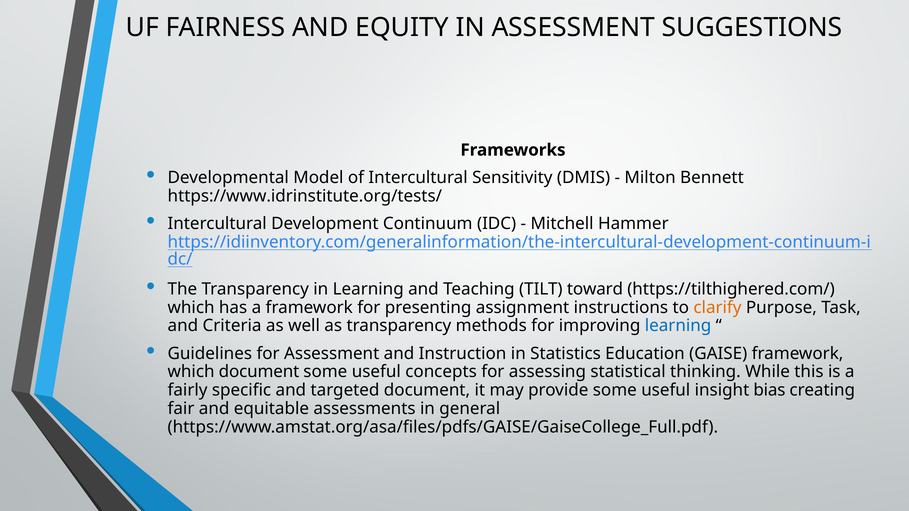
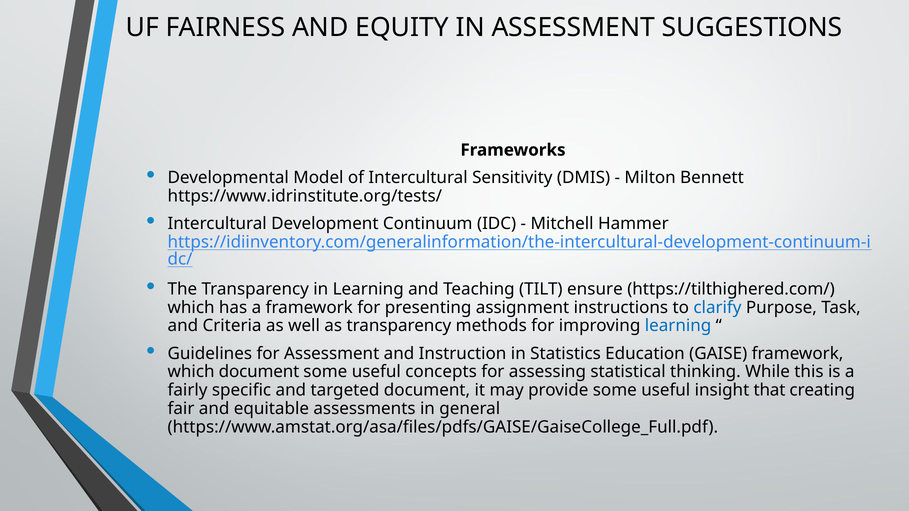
toward: toward -> ensure
clarify colour: orange -> blue
bias: bias -> that
